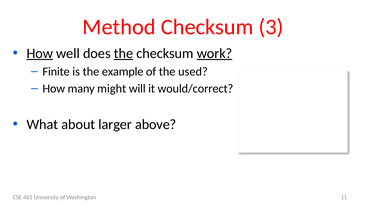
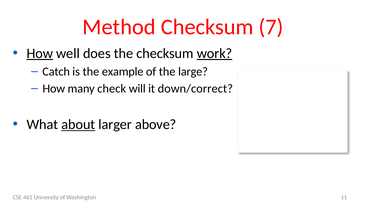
3: 3 -> 7
the at (123, 53) underline: present -> none
Finite: Finite -> Catch
used: used -> large
might: might -> check
would/correct: would/correct -> down/correct
about underline: none -> present
